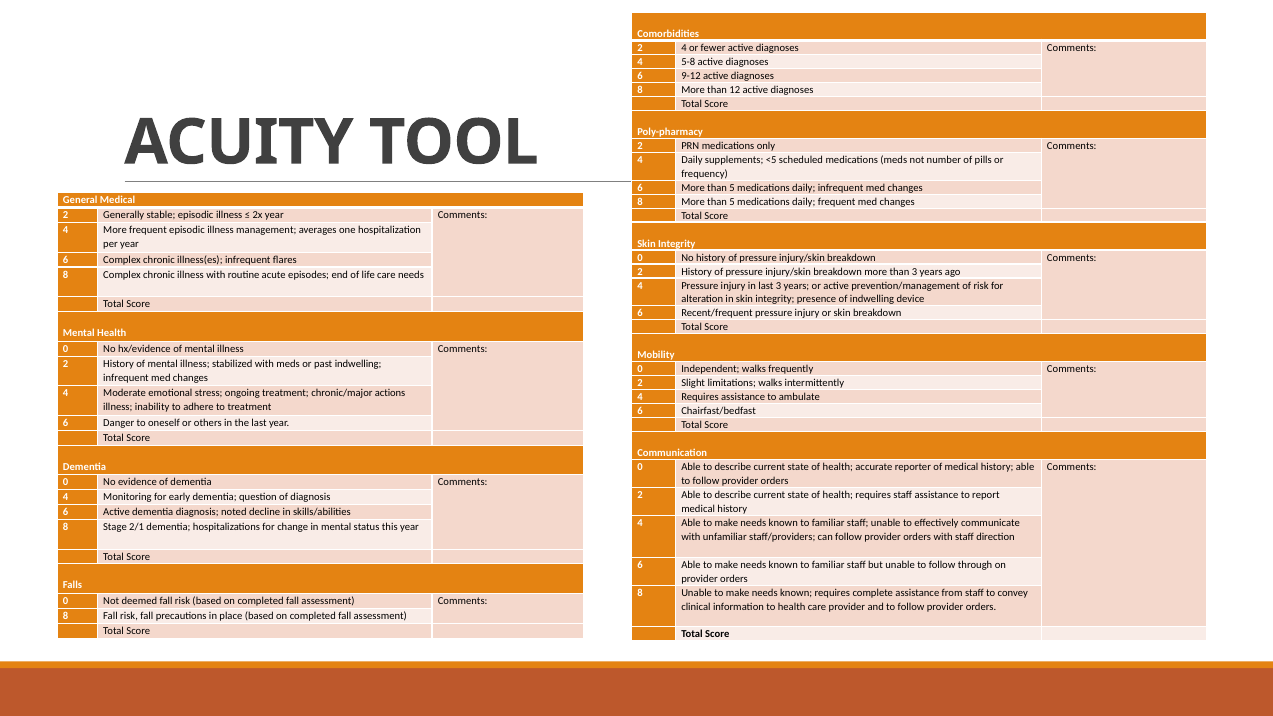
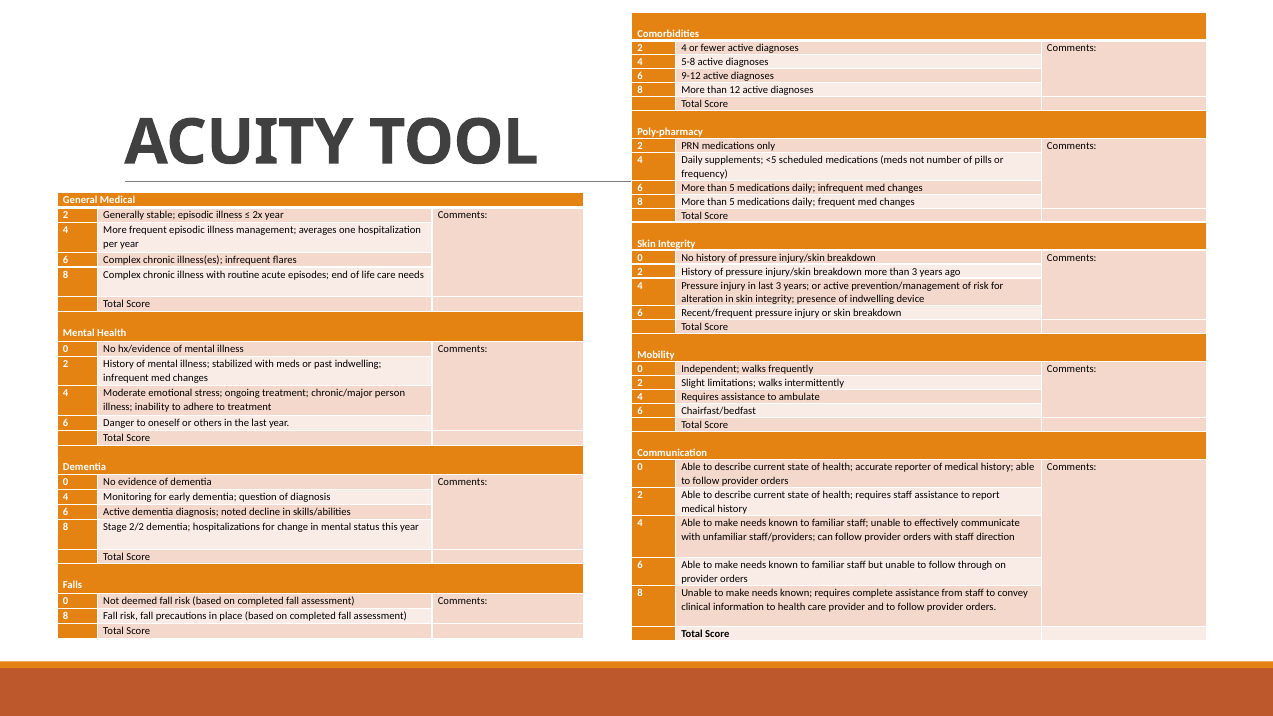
actions: actions -> person
2/1: 2/1 -> 2/2
